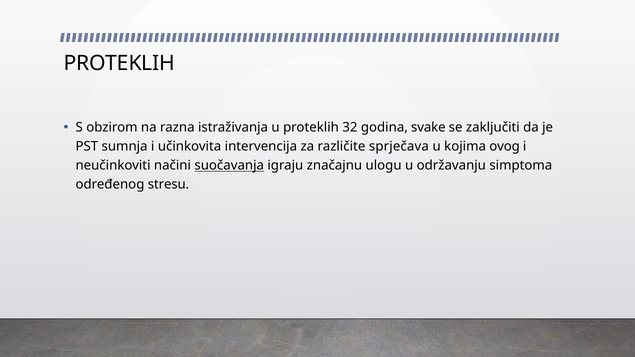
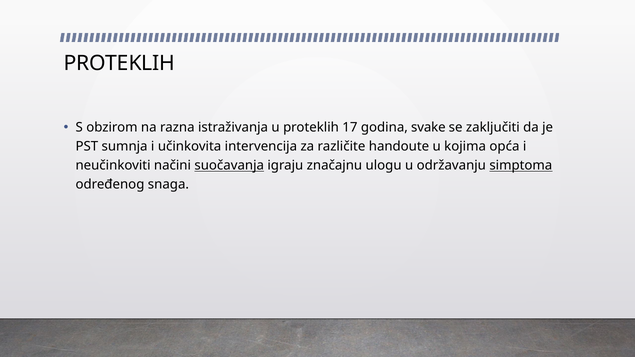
32: 32 -> 17
sprječava: sprječava -> handoute
ovog: ovog -> opća
simptoma underline: none -> present
stresu: stresu -> snaga
